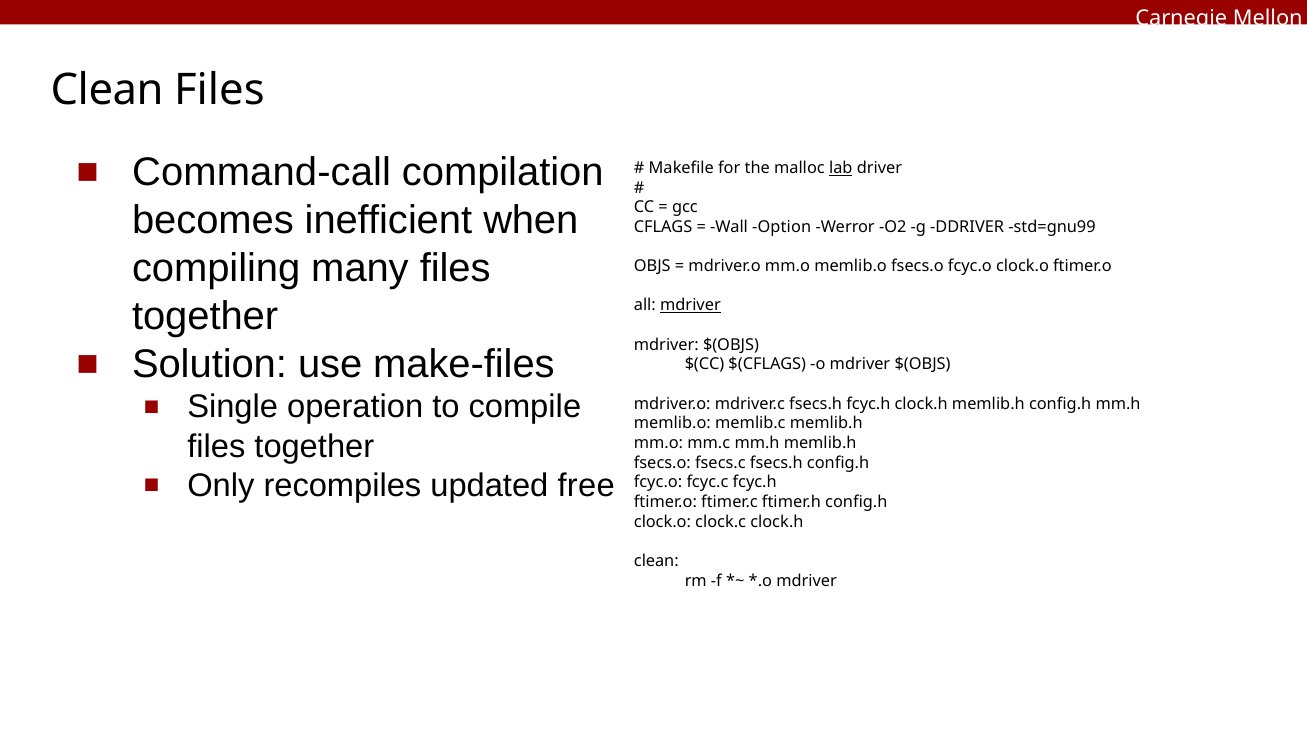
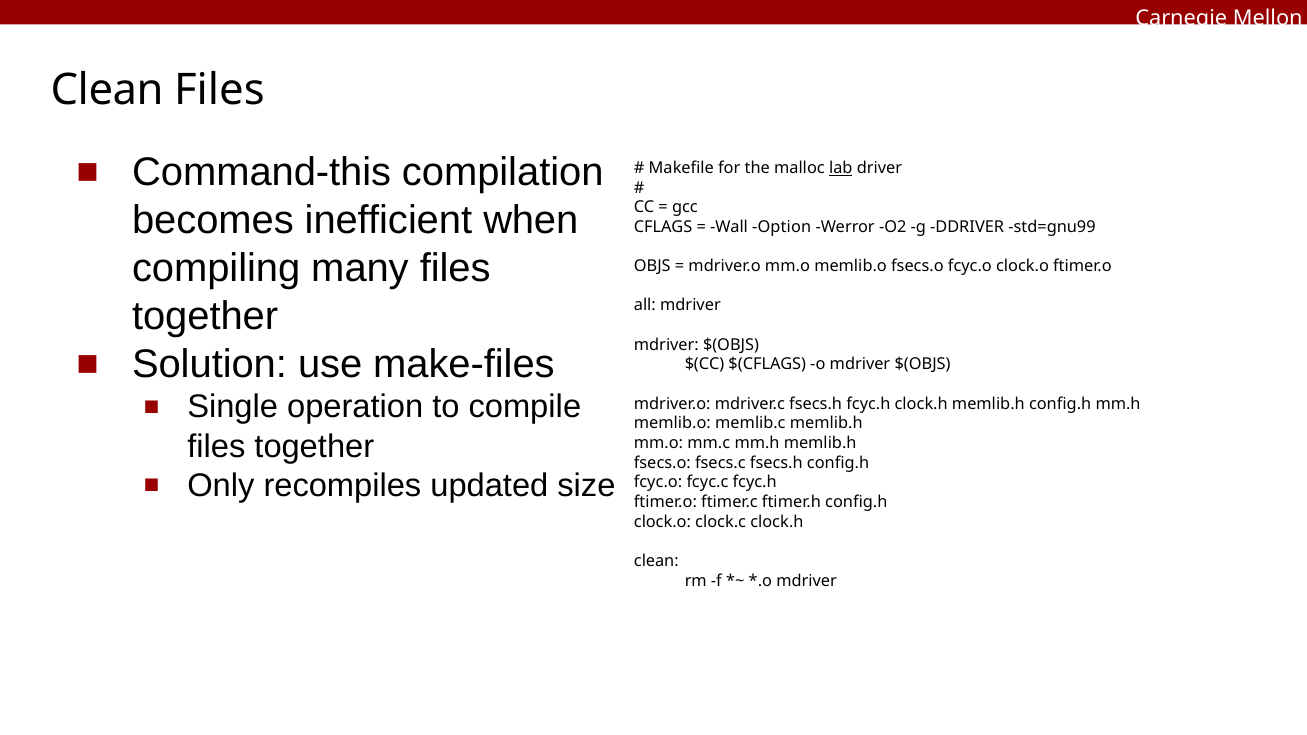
Command-call: Command-call -> Command-this
mdriver at (690, 306) underline: present -> none
free: free -> size
